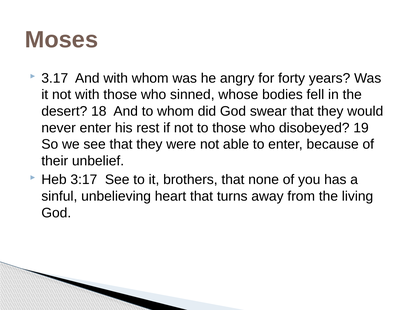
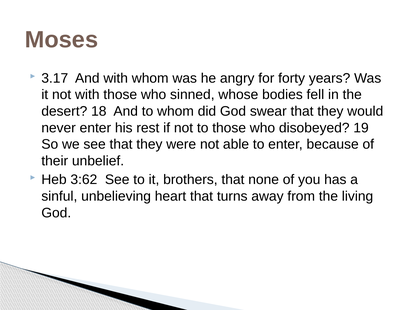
3:17: 3:17 -> 3:62
